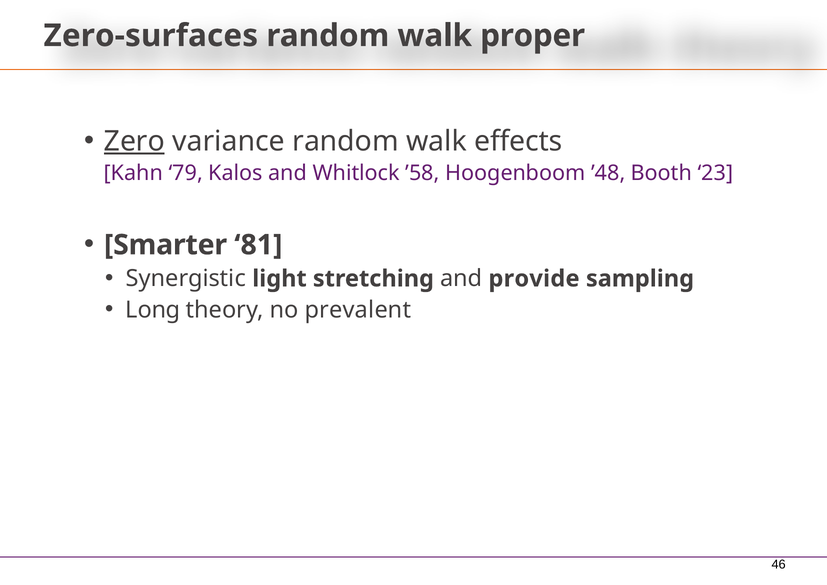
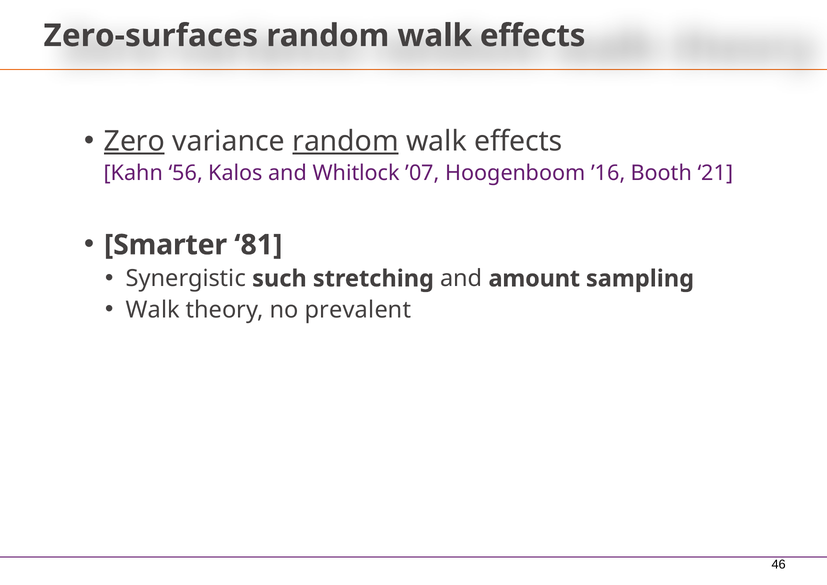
proper at (533, 36): proper -> effects
random at (346, 141) underline: none -> present
79: 79 -> 56
’58: ’58 -> ’07
’48: ’48 -> ’16
23: 23 -> 21
light: light -> such
provide: provide -> amount
Long at (153, 310): Long -> Walk
